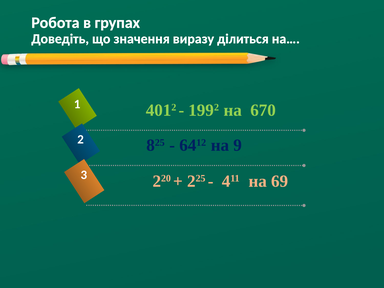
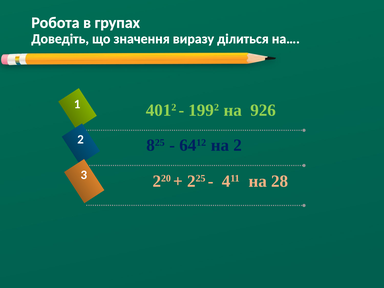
670: 670 -> 926
на 9: 9 -> 2
69: 69 -> 28
